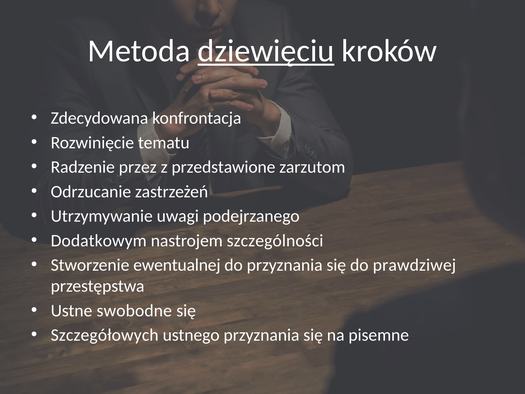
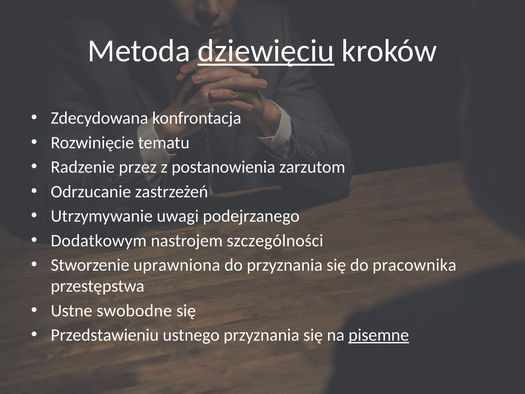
przedstawione: przedstawione -> postanowienia
ewentualnej: ewentualnej -> uprawniona
prawdziwej: prawdziwej -> pracownika
Szczegółowych: Szczegółowych -> Przedstawieniu
pisemne underline: none -> present
